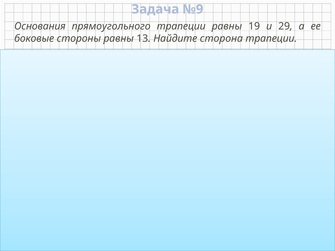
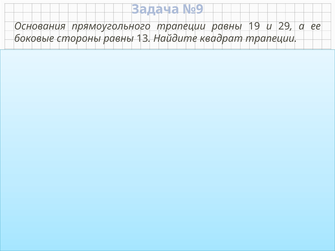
сторона: сторона -> квадрат
